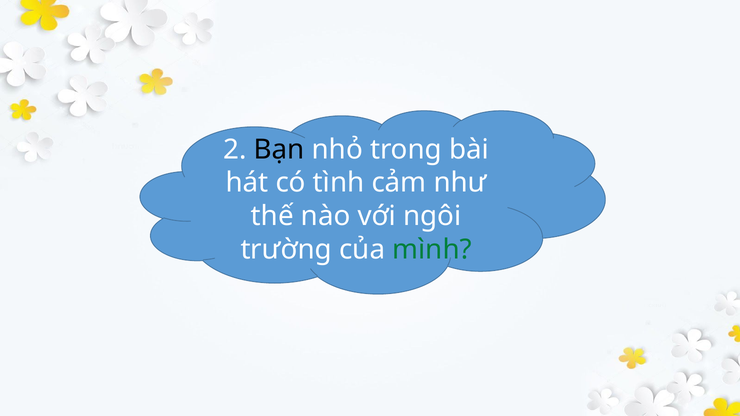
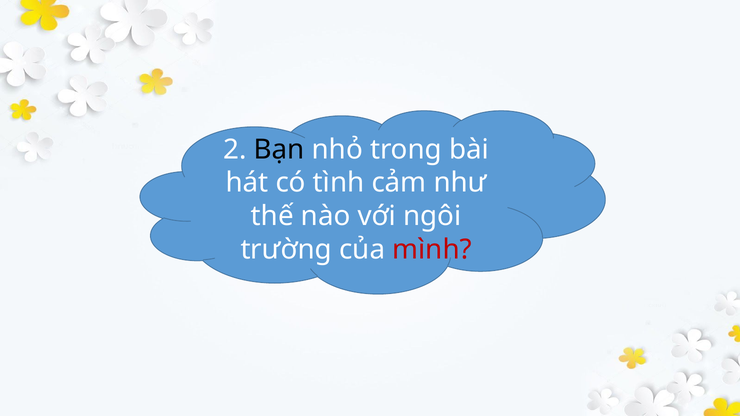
mình colour: green -> red
